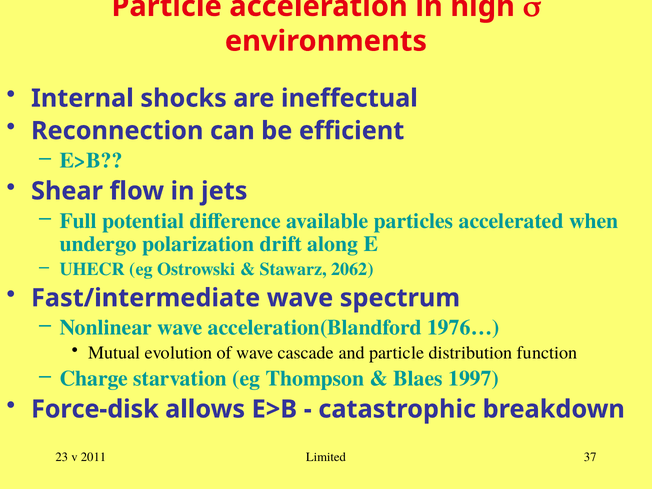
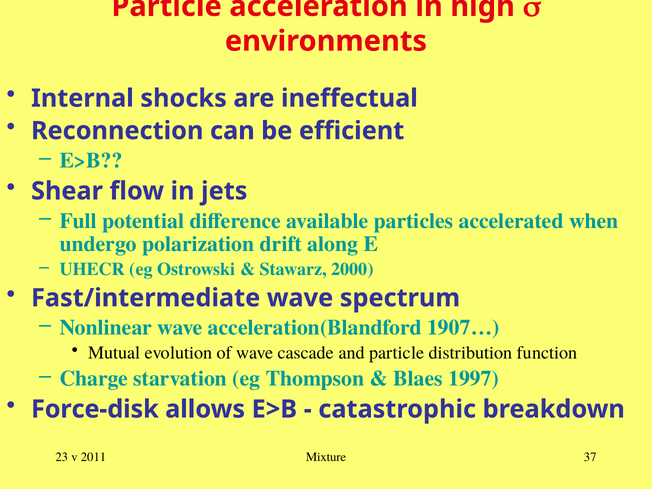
2062: 2062 -> 2000
1976…: 1976… -> 1907…
Limited: Limited -> Mixture
